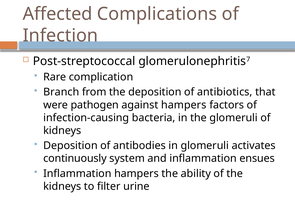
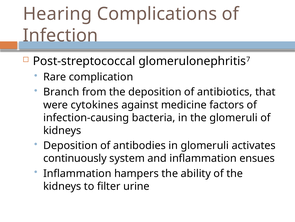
Affected: Affected -> Hearing
pathogen: pathogen -> cytokines
against hampers: hampers -> medicine
